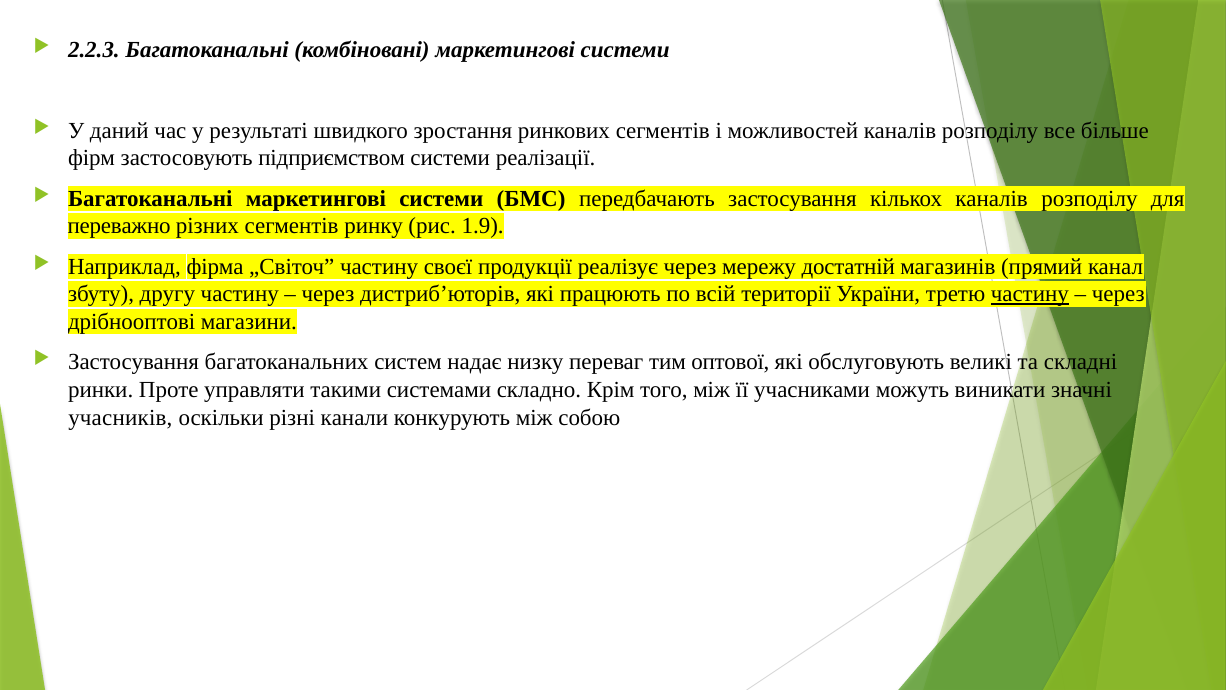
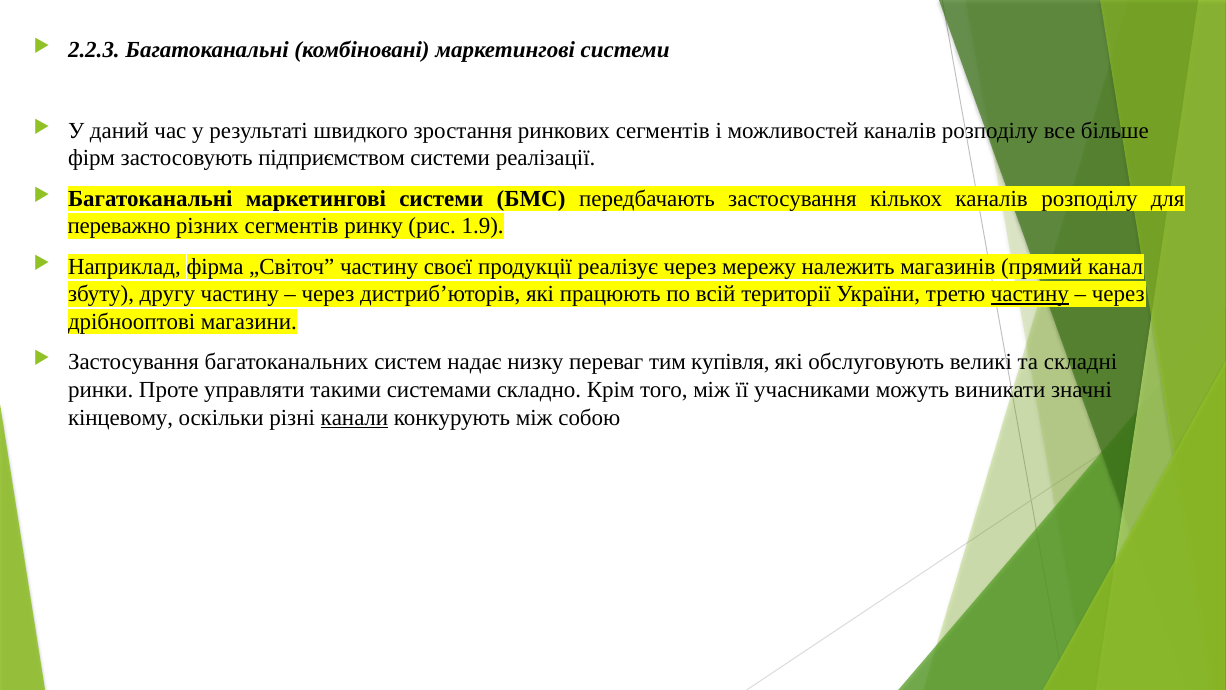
достатній: достатній -> належить
оптової: оптової -> купівля
учасників: учасників -> кінцевому
канали underline: none -> present
